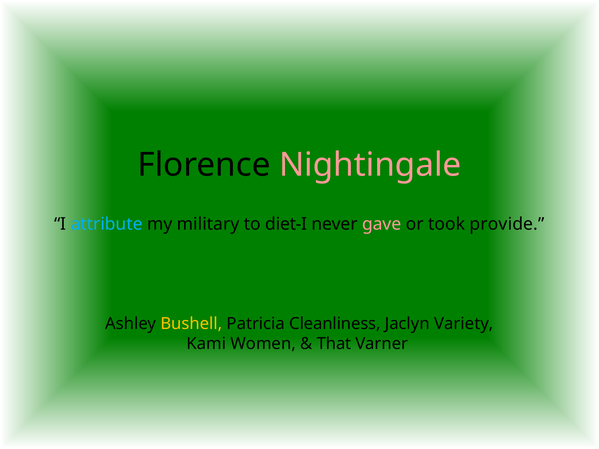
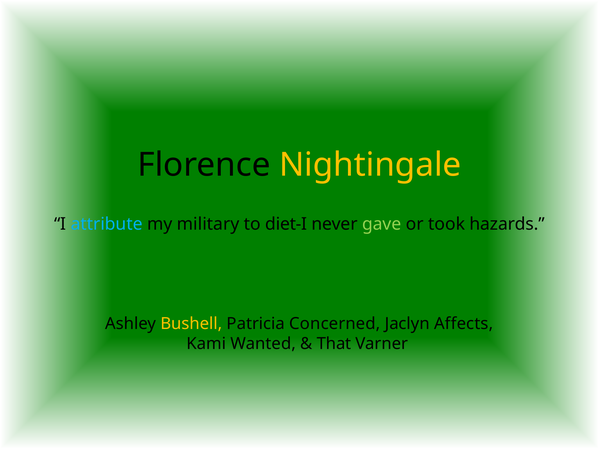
Nightingale colour: pink -> yellow
gave colour: pink -> light green
provide: provide -> hazards
Cleanliness: Cleanliness -> Concerned
Variety: Variety -> Affects
Women: Women -> Wanted
